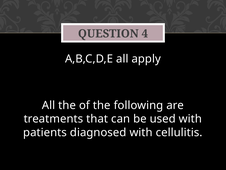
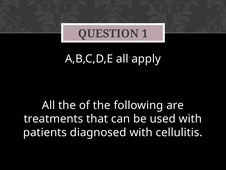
4: 4 -> 1
